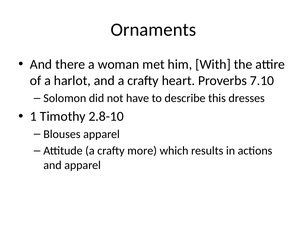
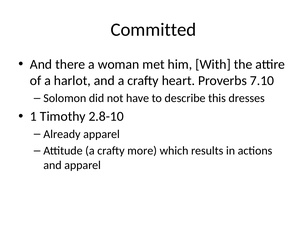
Ornaments: Ornaments -> Committed
Blouses: Blouses -> Already
